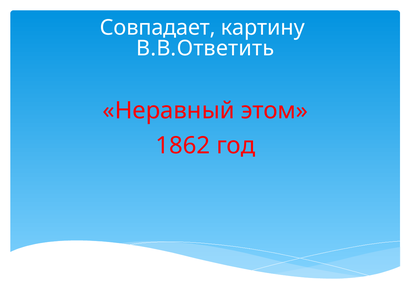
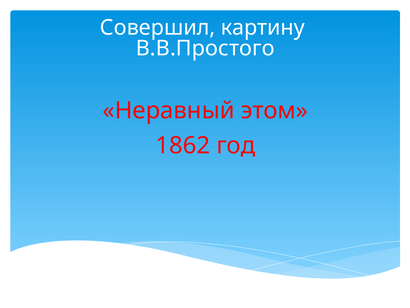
Совпадает: Совпадает -> Совершил
В.В.Ответить: В.В.Ответить -> В.В.Простого
